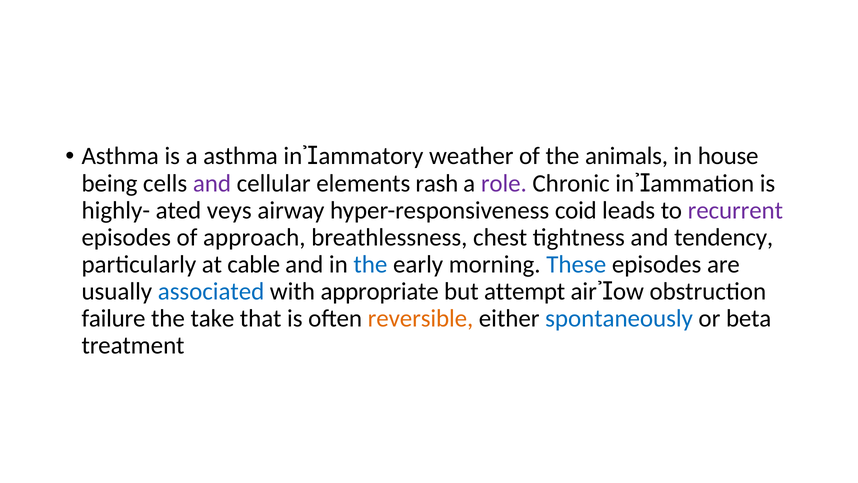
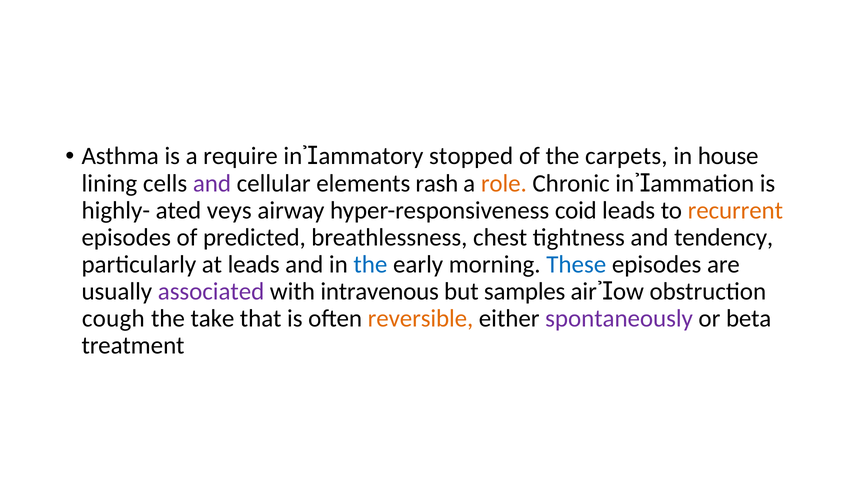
a asthma: asthma -> require
weather: weather -> stopped
animals: animals -> carpets
being: being -> lining
role colour: purple -> orange
recurrent colour: purple -> orange
approach: approach -> predicted
at cable: cable -> leads
associated colour: blue -> purple
appropriate: appropriate -> intravenous
attempt: attempt -> samples
failure: failure -> cough
spontaneously colour: blue -> purple
